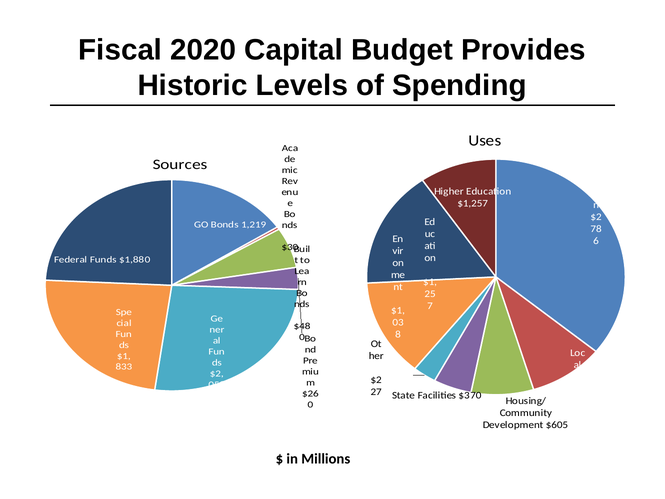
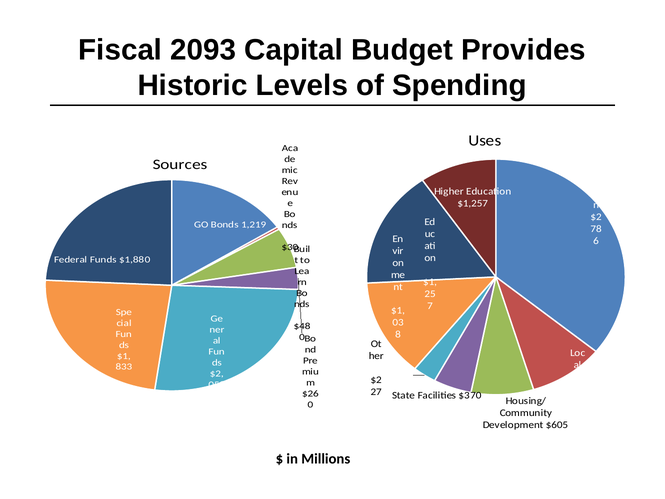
2020: 2020 -> 2093
